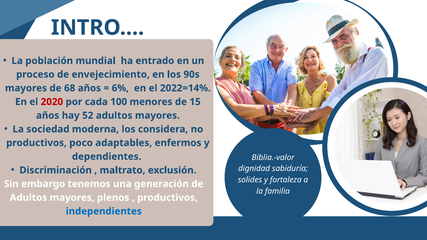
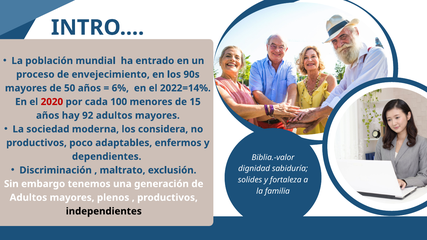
68: 68 -> 50
52: 52 -> 92
independientes colour: blue -> black
